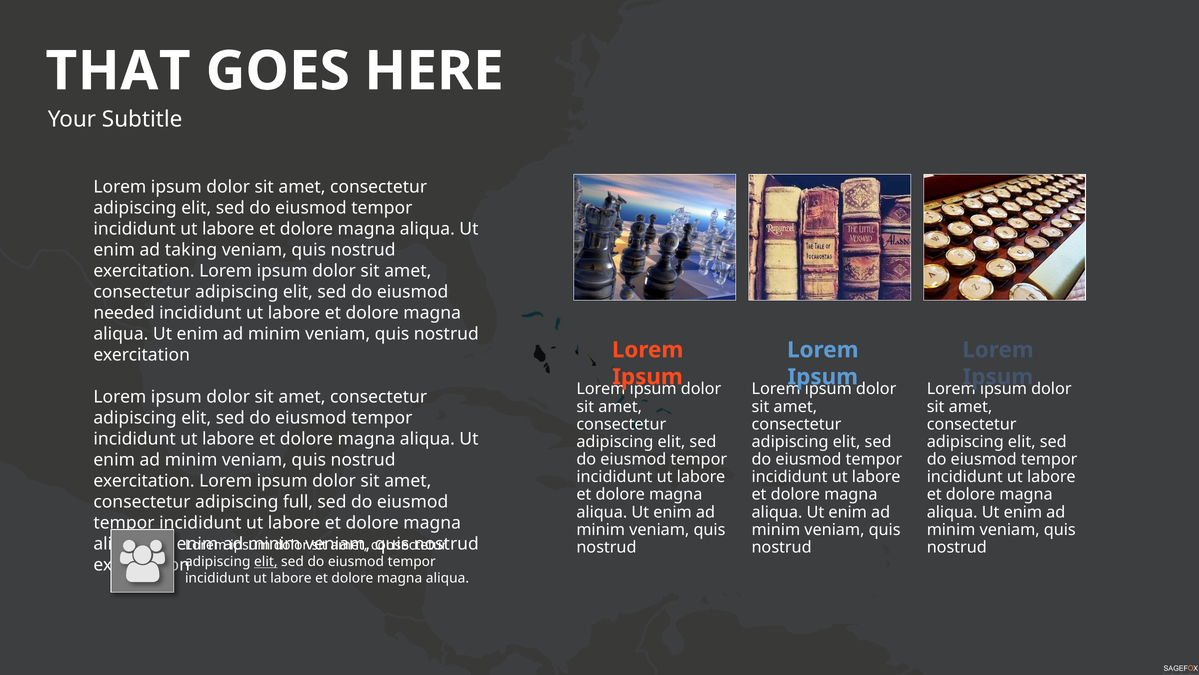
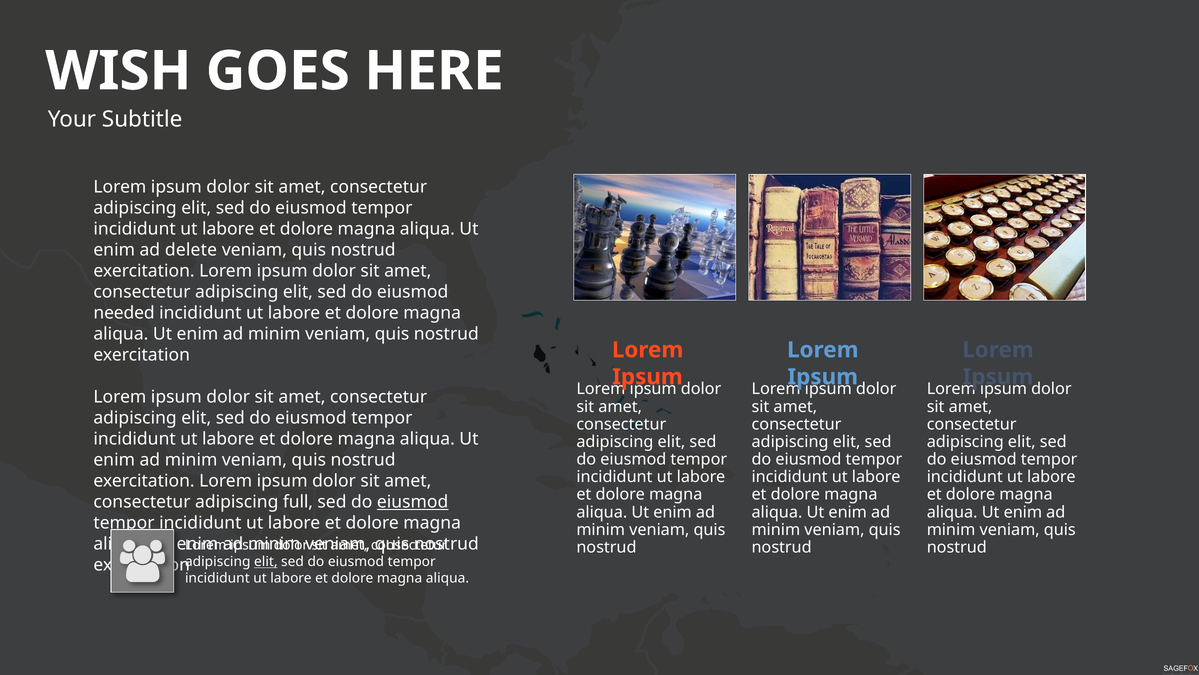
THAT: THAT -> WISH
taking: taking -> delete
eiusmod at (413, 502) underline: none -> present
